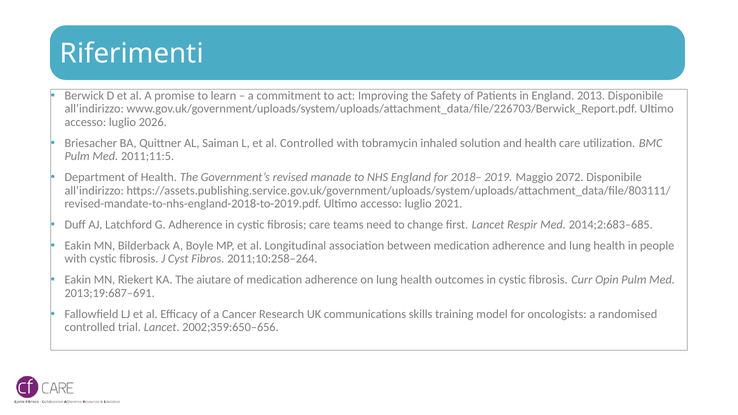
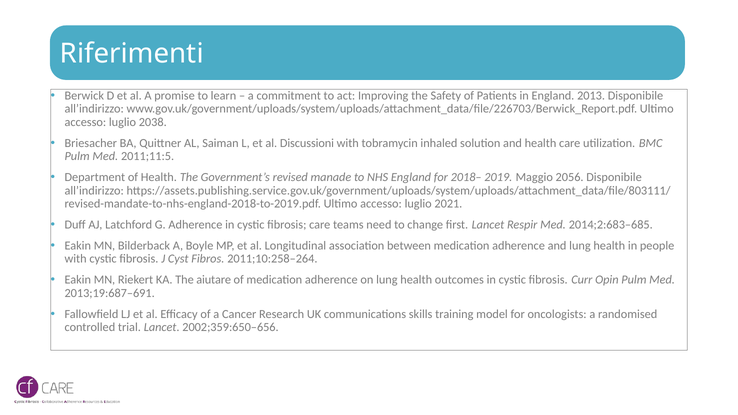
2026: 2026 -> 2038
al Controlled: Controlled -> Discussioni
2072: 2072 -> 2056
